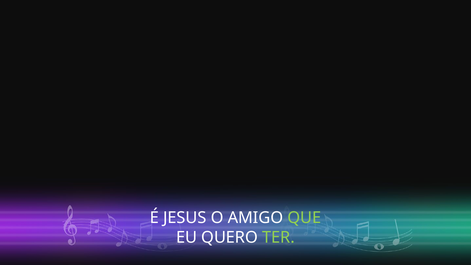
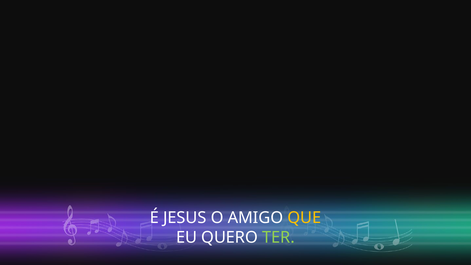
QUE colour: light green -> yellow
